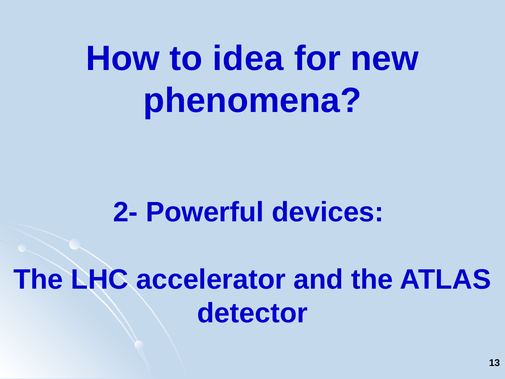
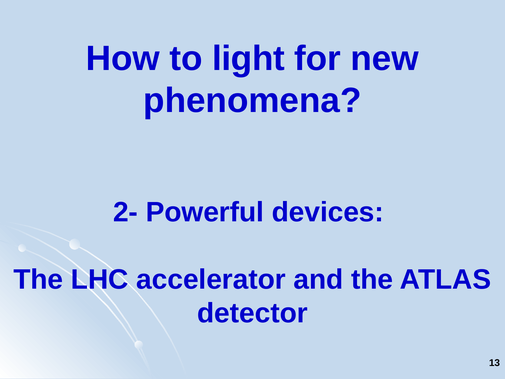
idea: idea -> light
